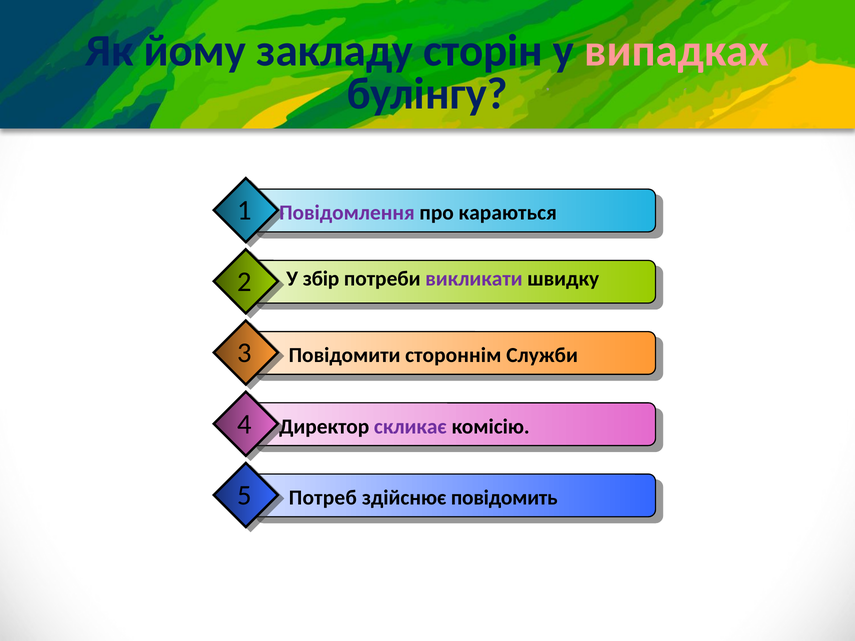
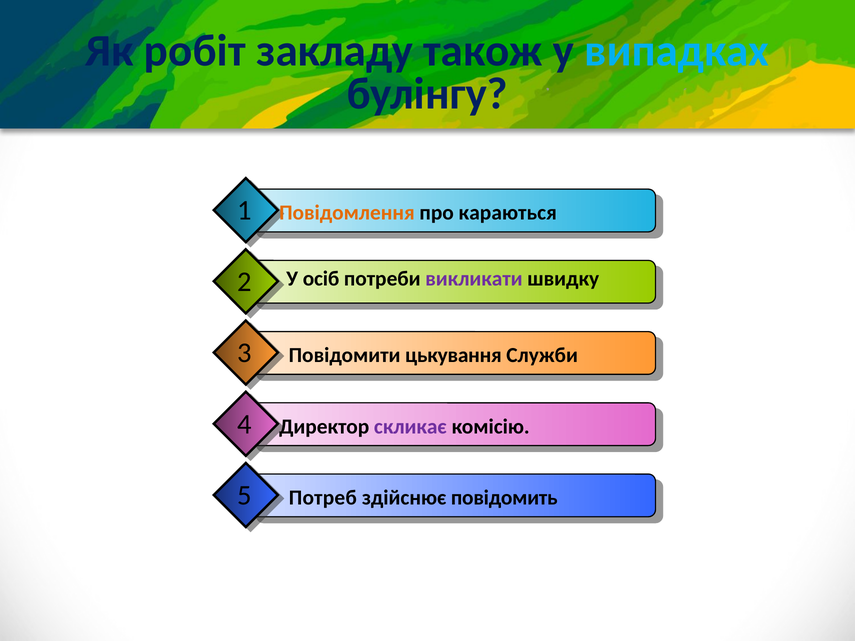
йому: йому -> робіт
сторін: сторін -> також
випадках colour: pink -> light blue
Повідомлення colour: purple -> orange
збір: збір -> осіб
стороннім: стороннім -> цькування
